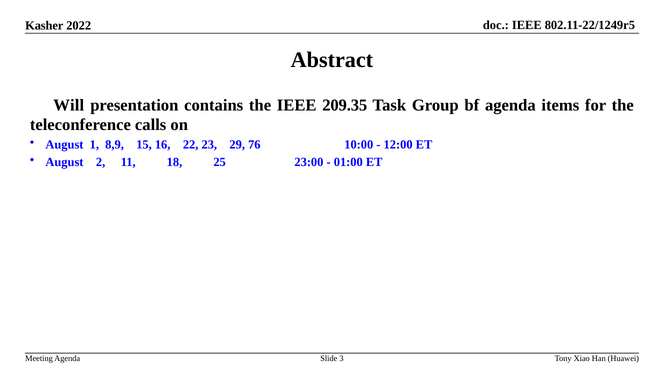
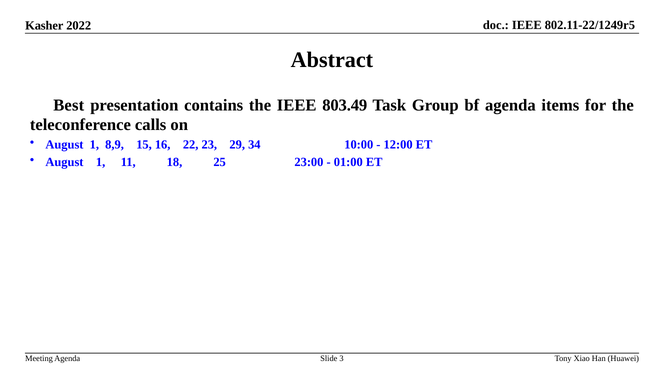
Will: Will -> Best
209.35: 209.35 -> 803.49
76: 76 -> 34
2 at (101, 162): 2 -> 1
